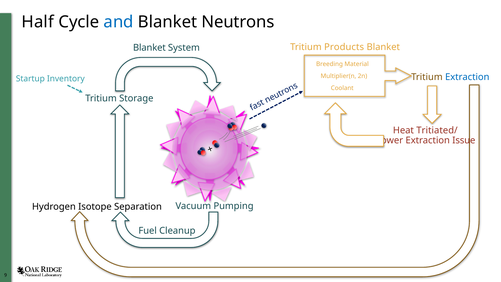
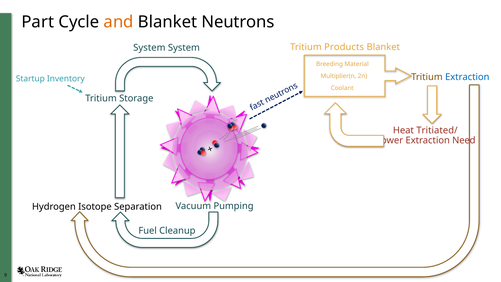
Half: Half -> Part
and colour: blue -> orange
Blanket at (149, 48): Blanket -> System
Issue: Issue -> Need
